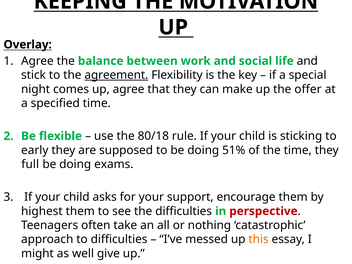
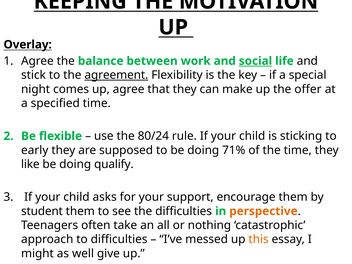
social underline: none -> present
80/18: 80/18 -> 80/24
51%: 51% -> 71%
full: full -> like
exams: exams -> qualify
highest: highest -> student
perspective colour: red -> orange
